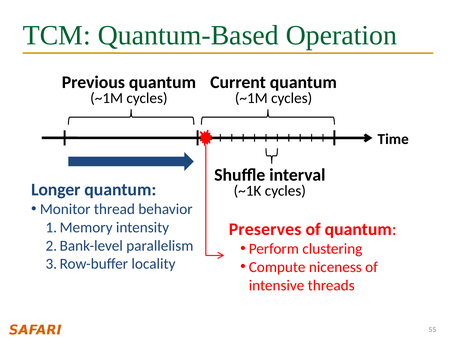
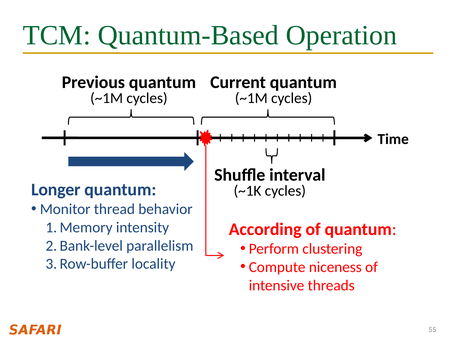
Preserves: Preserves -> According
